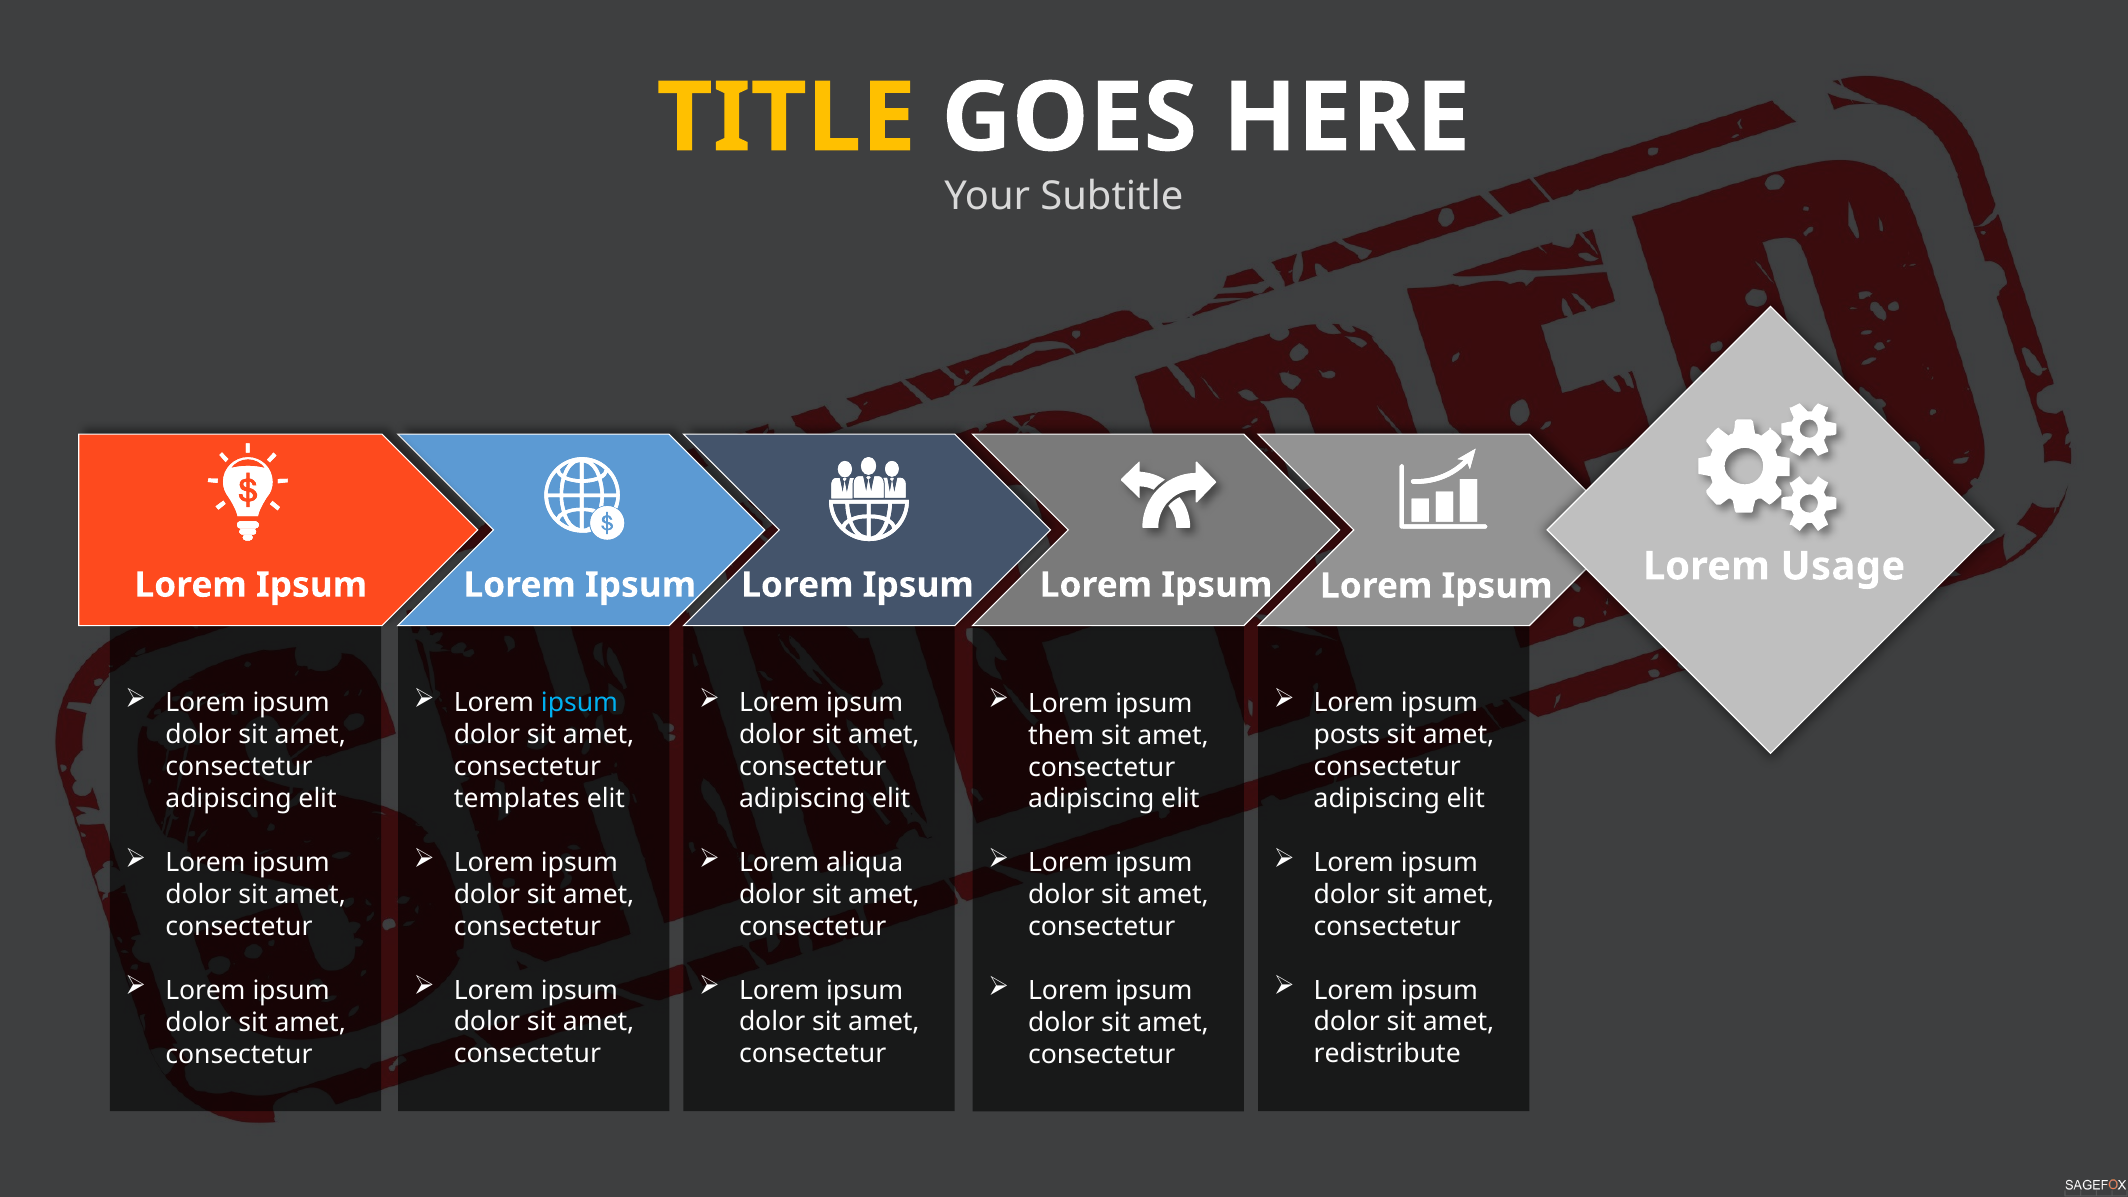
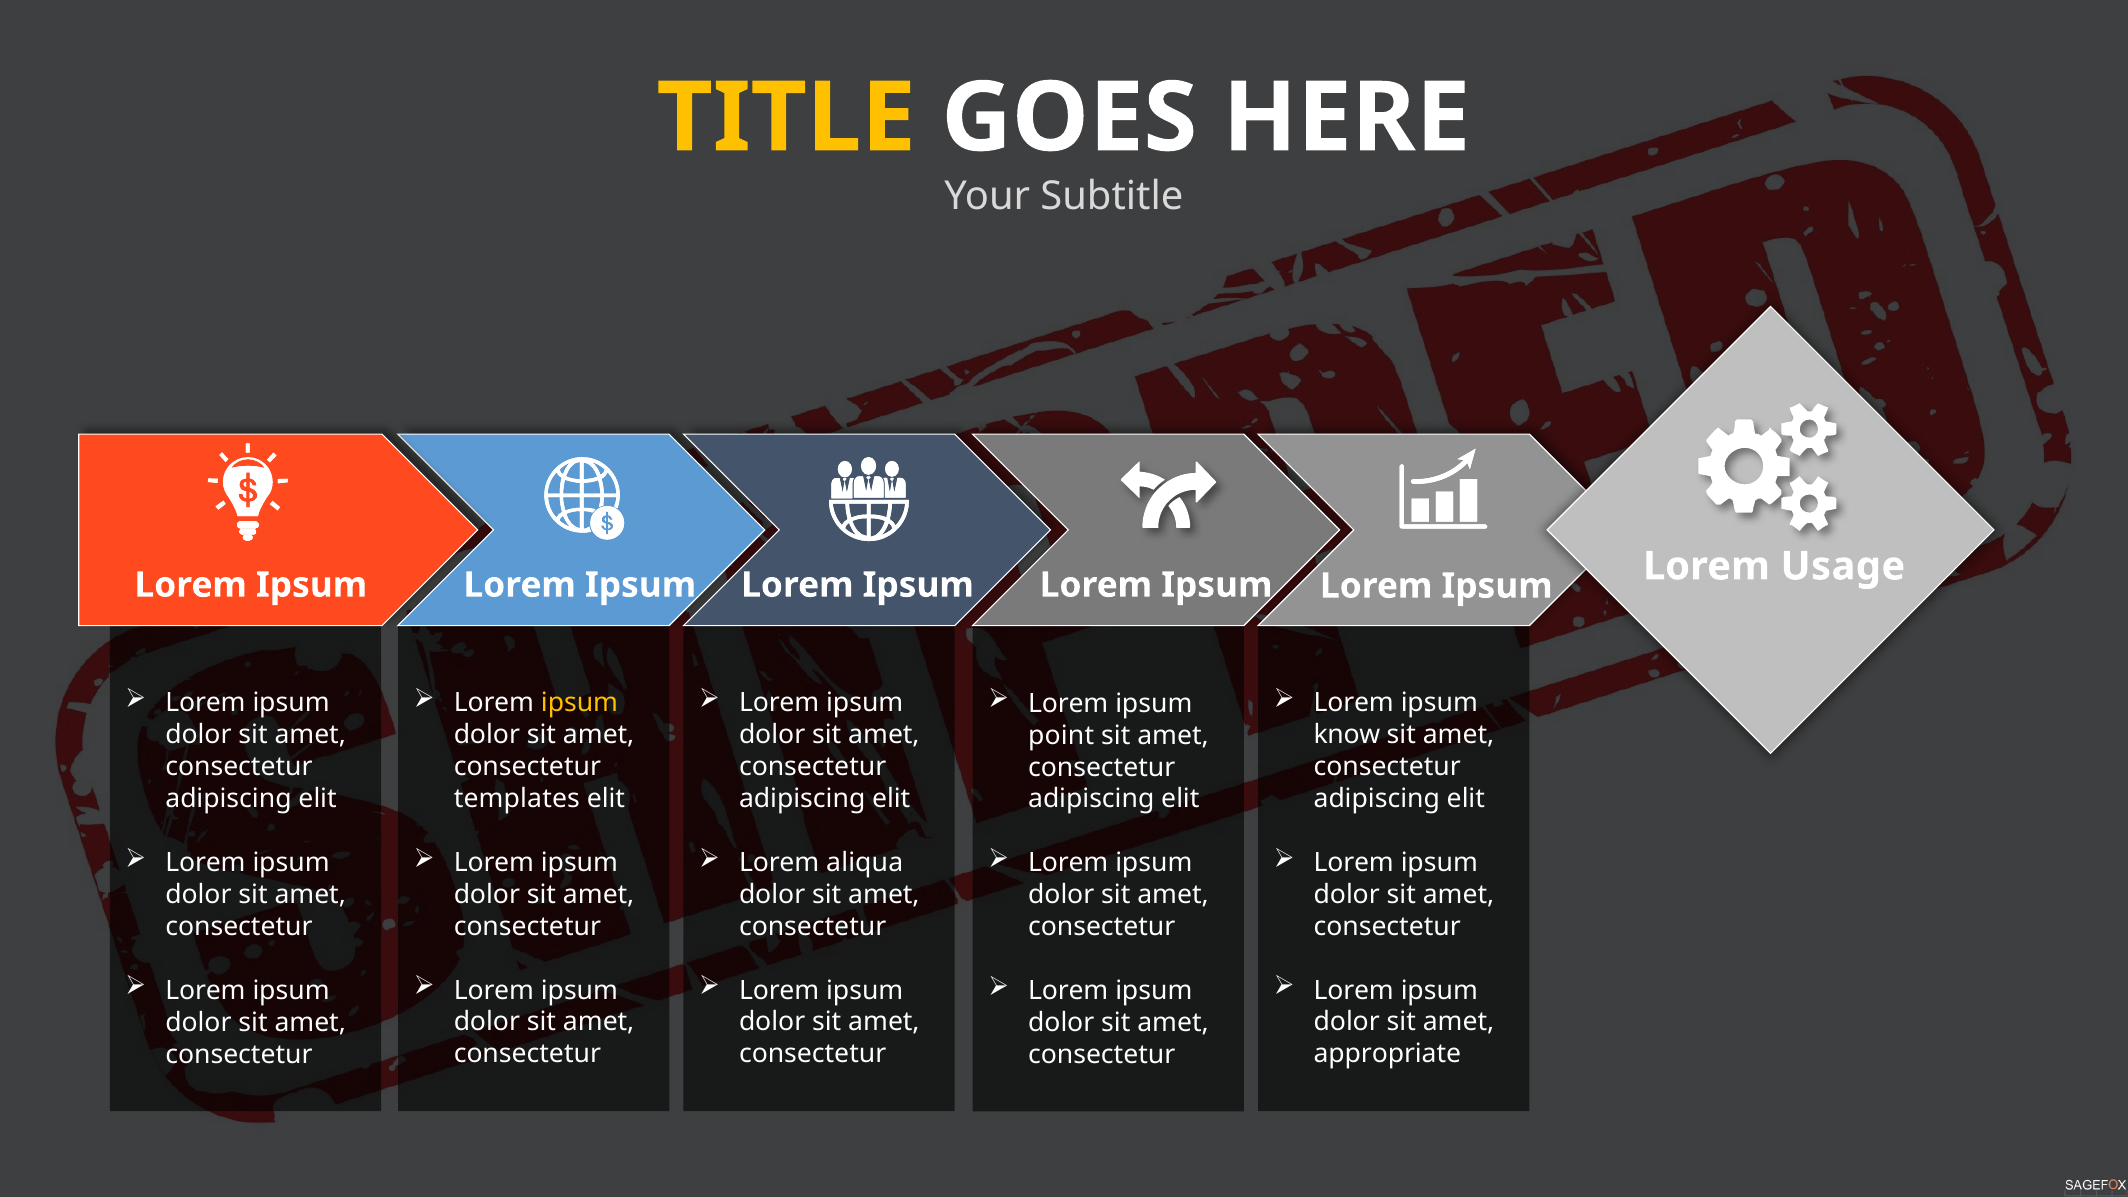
ipsum at (580, 703) colour: light blue -> yellow
posts: posts -> know
them: them -> point
redistribute: redistribute -> appropriate
